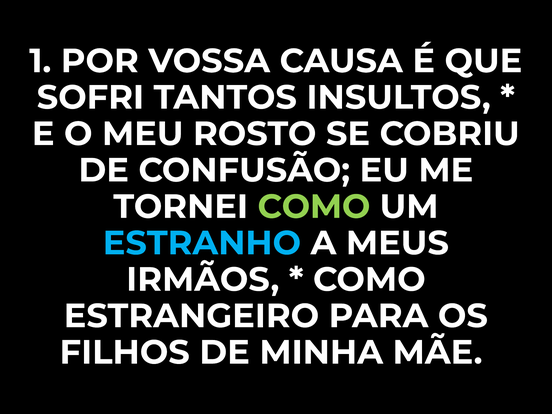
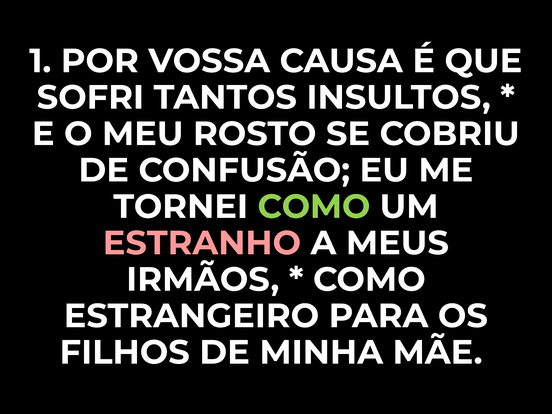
ESTRANHO colour: light blue -> pink
